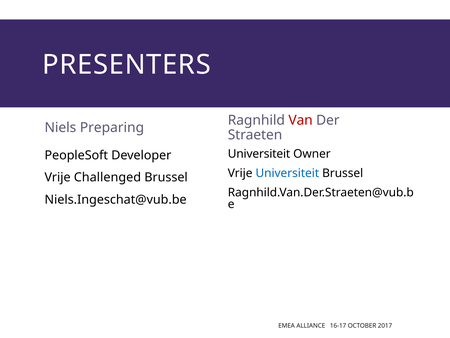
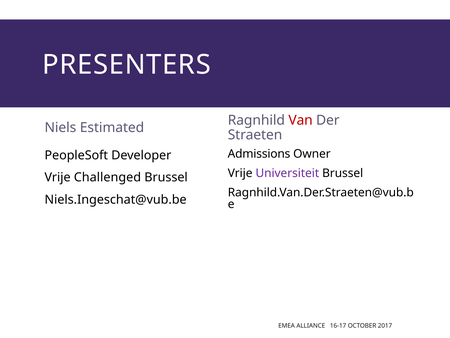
Preparing: Preparing -> Estimated
Universiteit at (259, 154): Universiteit -> Admissions
Universiteit at (287, 173) colour: blue -> purple
